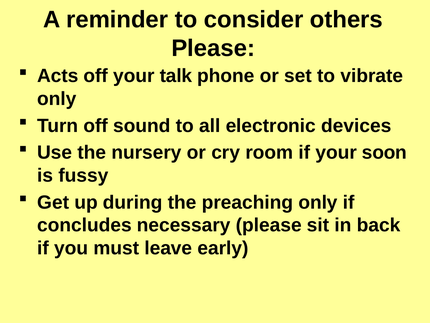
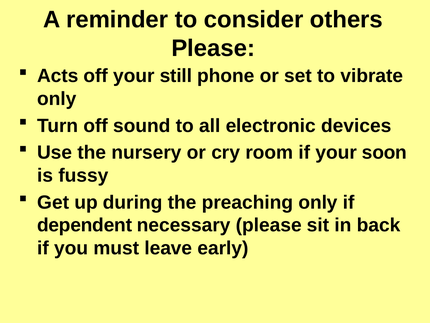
talk: talk -> still
concludes: concludes -> dependent
